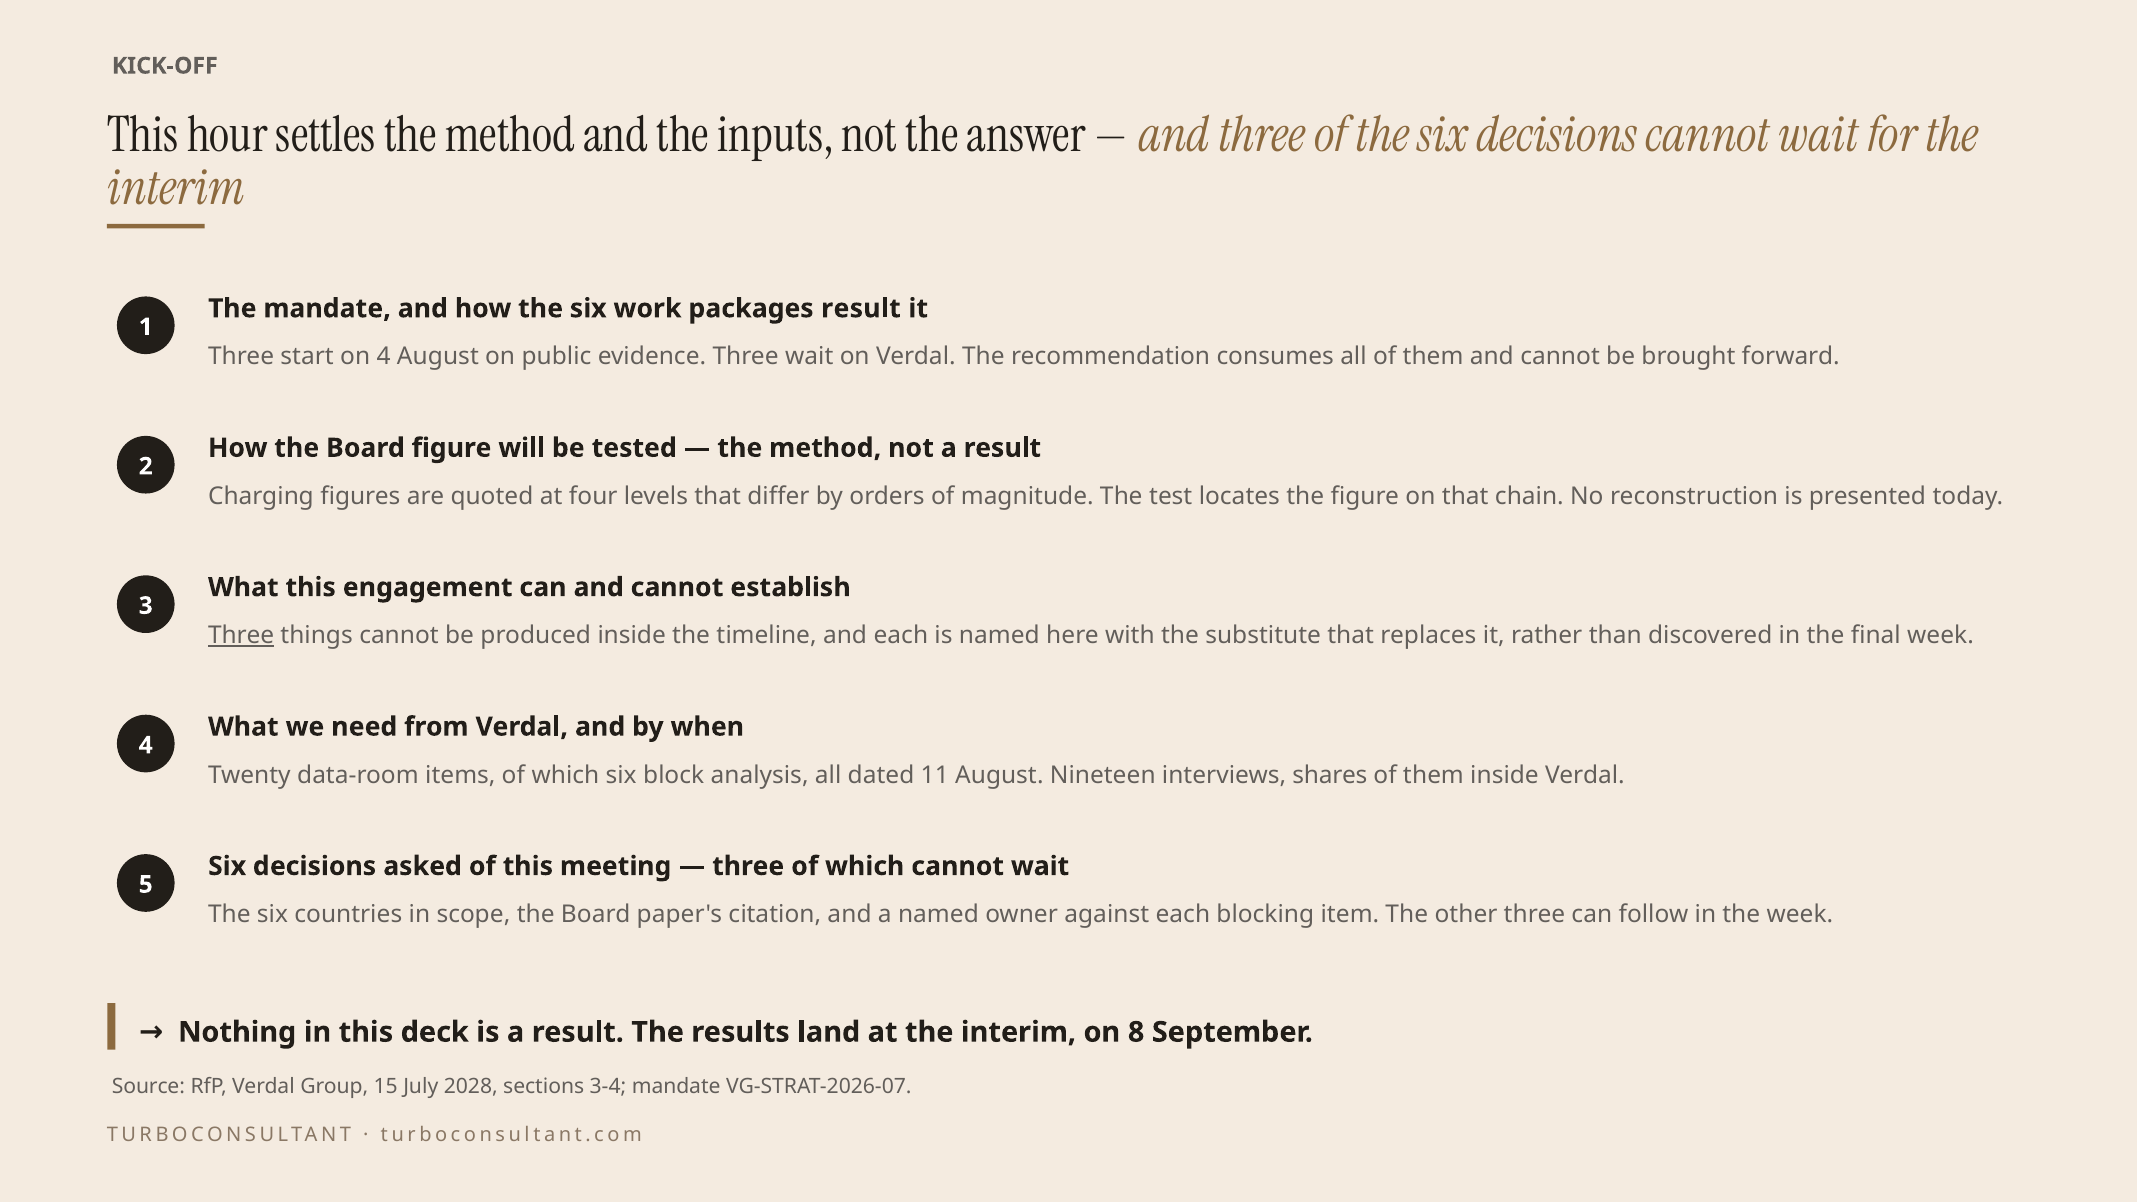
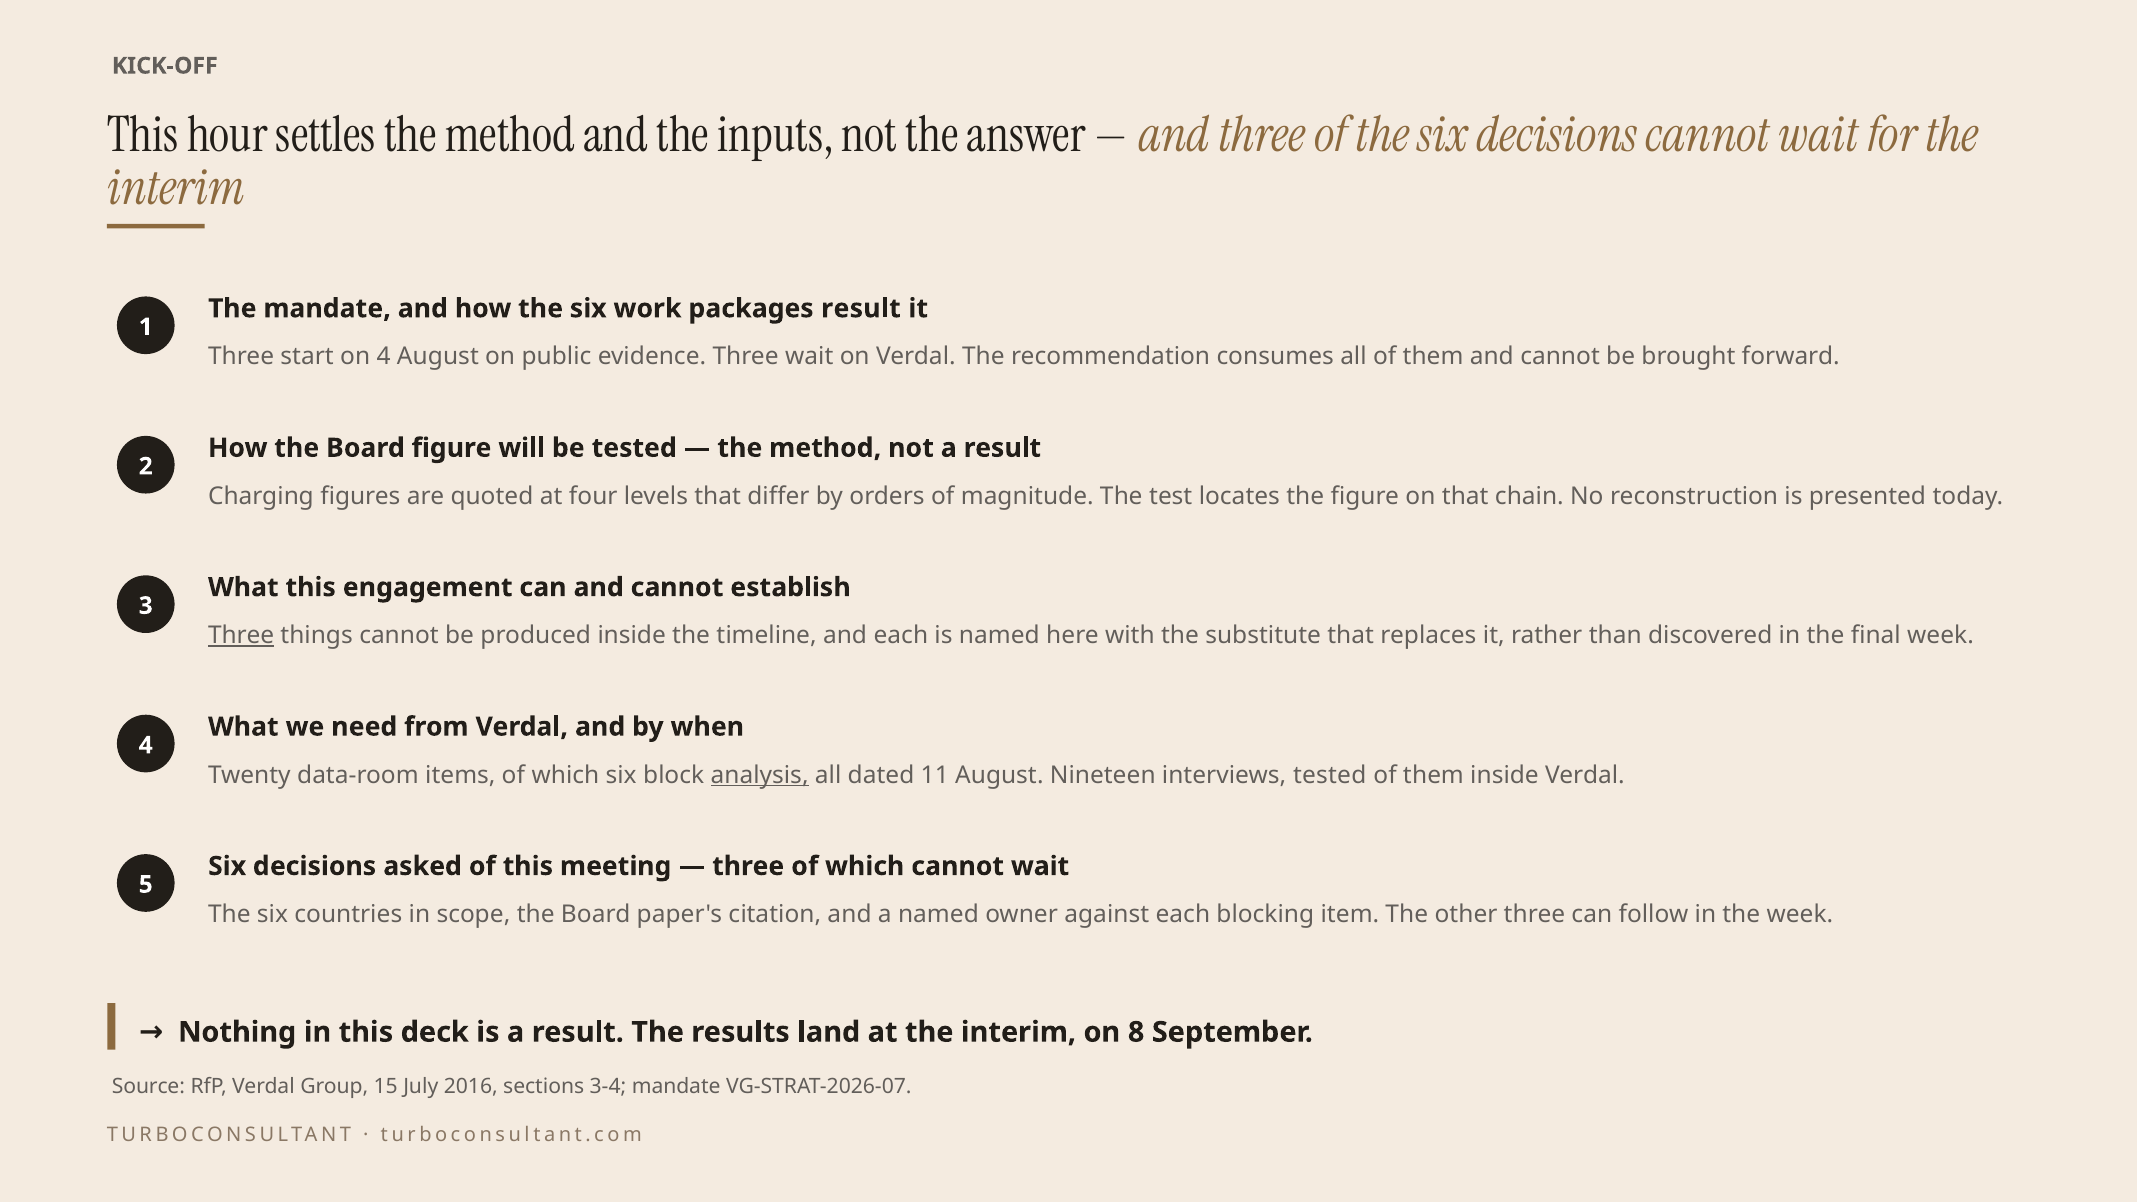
analysis underline: none -> present
interviews shares: shares -> tested
2028: 2028 -> 2016
